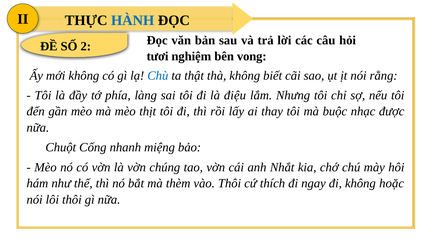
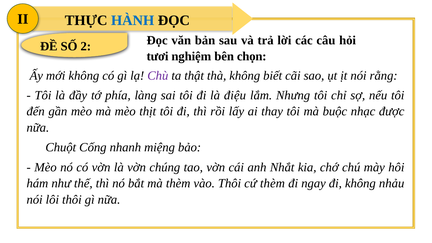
vong: vong -> chọn
Chù colour: blue -> purple
cứ thích: thích -> thèm
hoặc: hoặc -> nhảu
